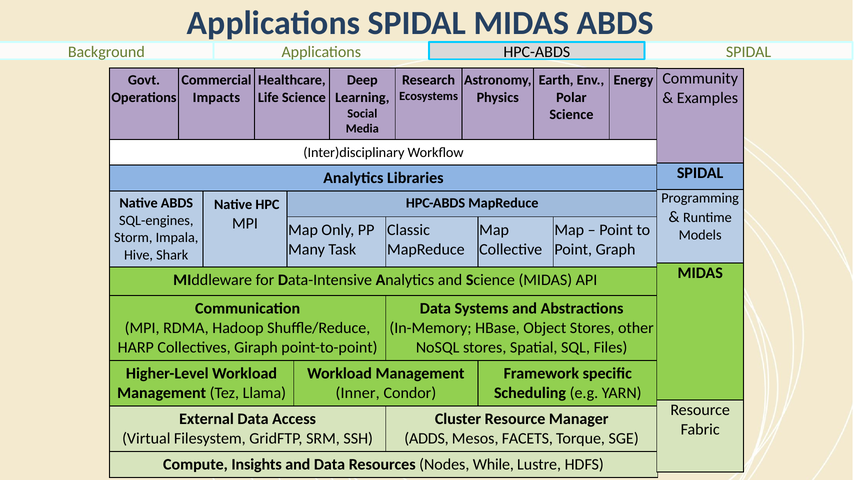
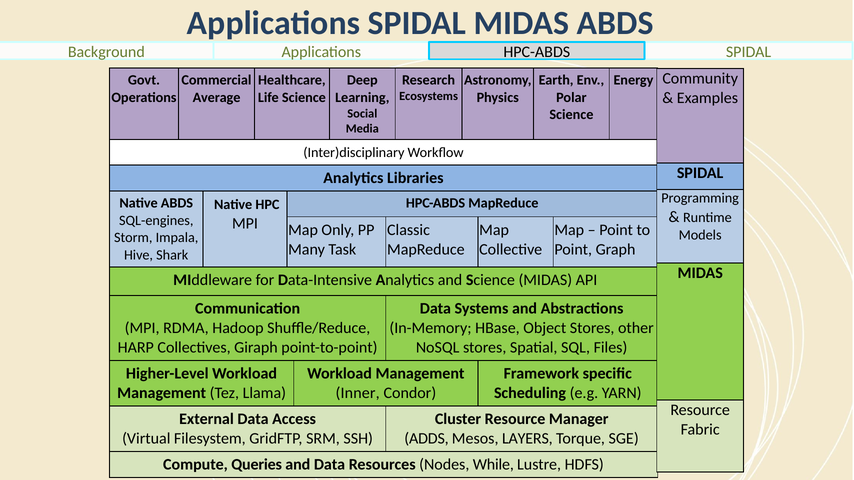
Impacts: Impacts -> Average
FACETS: FACETS -> LAYERS
Insights: Insights -> Queries
